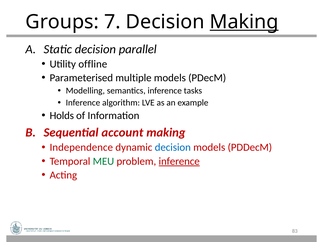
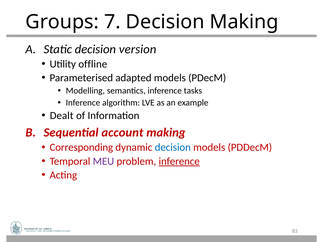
Making at (244, 22) underline: present -> none
parallel: parallel -> version
multiple: multiple -> adapted
Holds: Holds -> Dealt
Independence: Independence -> Corresponding
MEU colour: green -> purple
